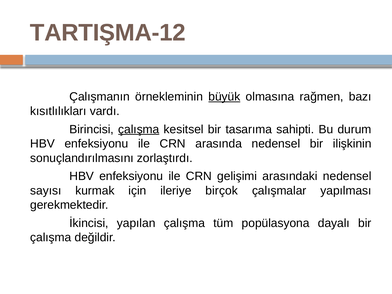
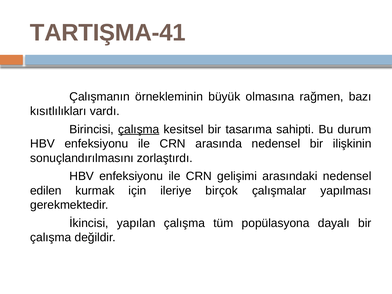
TARTIŞMA-12: TARTIŞMA-12 -> TARTIŞMA-41
büyük underline: present -> none
sayısı: sayısı -> edilen
